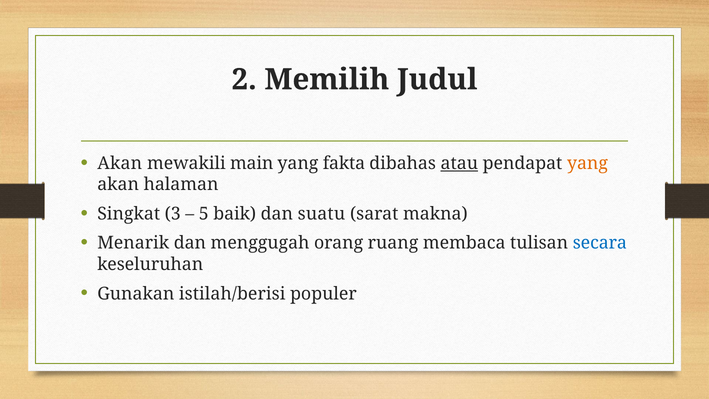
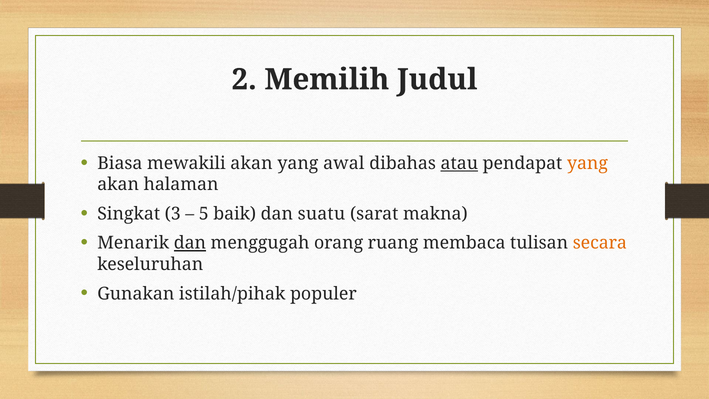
Akan at (120, 163): Akan -> Biasa
mewakili main: main -> akan
fakta: fakta -> awal
dan at (190, 243) underline: none -> present
secara colour: blue -> orange
istilah/berisi: istilah/berisi -> istilah/pihak
